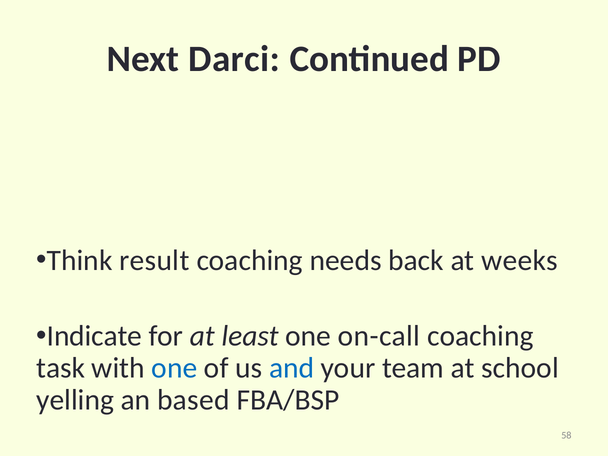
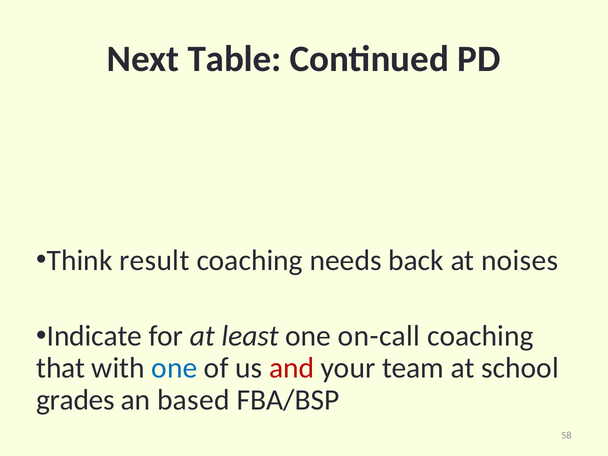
Darci: Darci -> Table
weeks: weeks -> noises
task: task -> that
and colour: blue -> red
yelling: yelling -> grades
